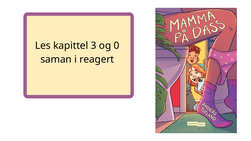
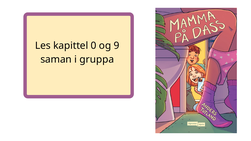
3: 3 -> 0
0: 0 -> 9
reagert: reagert -> gruppa
